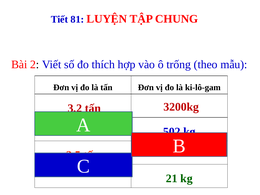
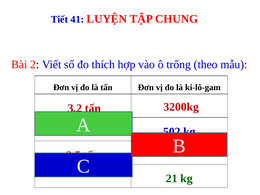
81: 81 -> 41
